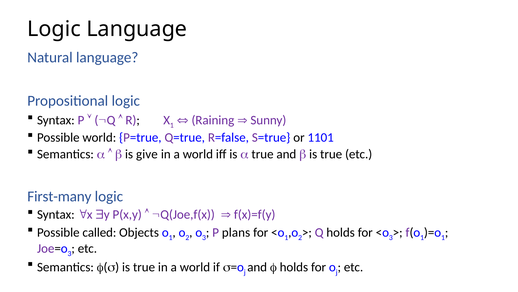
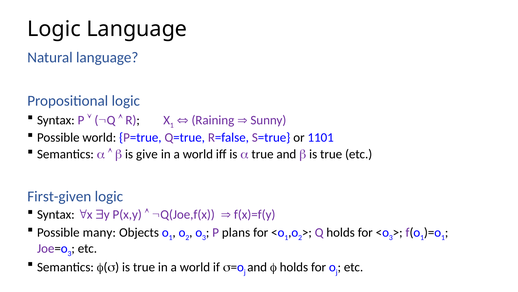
First-many: First-many -> First-given
called: called -> many
